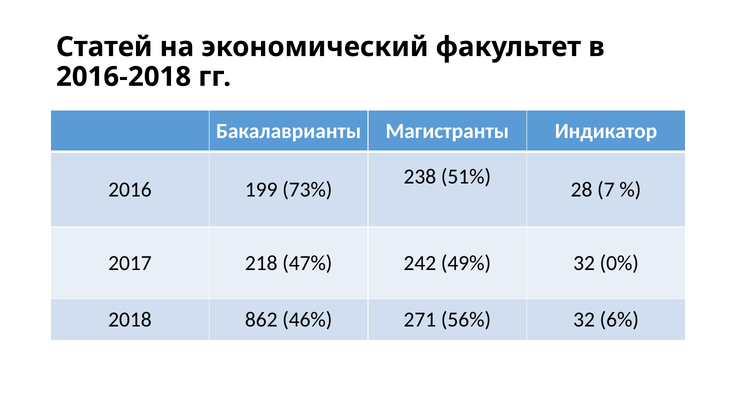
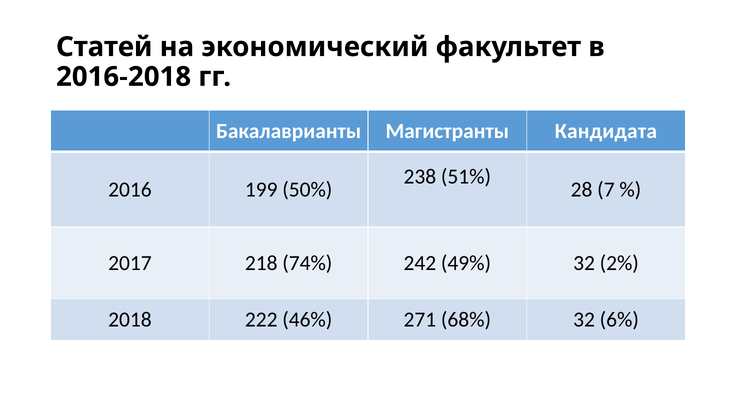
Индикатор: Индикатор -> Кандидата
73%: 73% -> 50%
47%: 47% -> 74%
0%: 0% -> 2%
862: 862 -> 222
56%: 56% -> 68%
